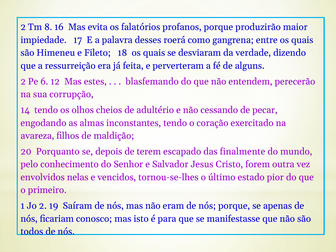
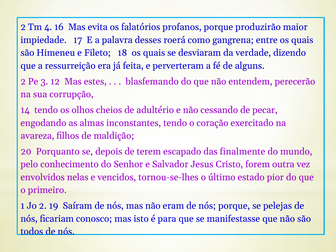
8: 8 -> 4
6: 6 -> 3
apenas: apenas -> pelejas
